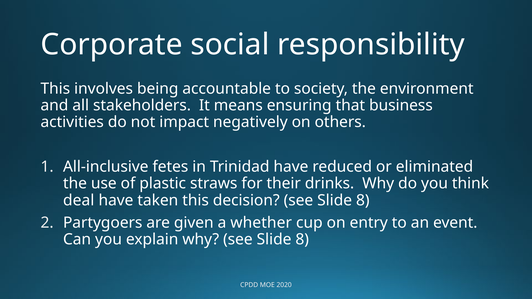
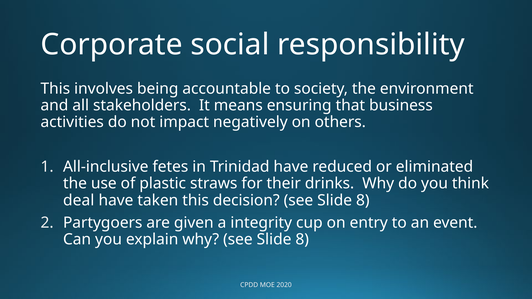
whether: whether -> integrity
